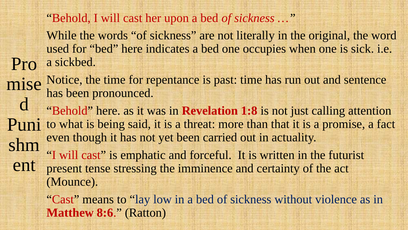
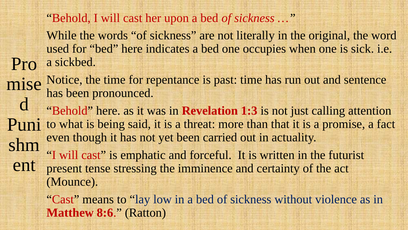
1:8: 1:8 -> 1:3
